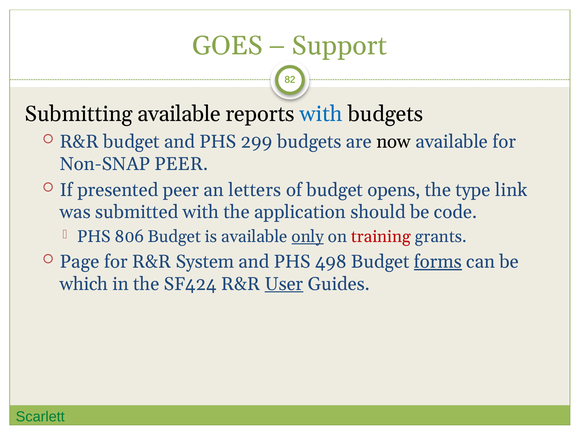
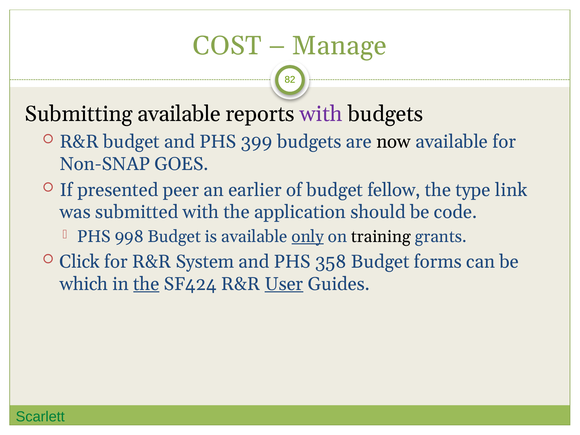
GOES: GOES -> COST
Support: Support -> Manage
with at (321, 114) colour: blue -> purple
299: 299 -> 399
Non-SNAP PEER: PEER -> GOES
letters: letters -> earlier
opens: opens -> fellow
806: 806 -> 998
training colour: red -> black
Page: Page -> Click
498: 498 -> 358
forms underline: present -> none
the at (146, 284) underline: none -> present
